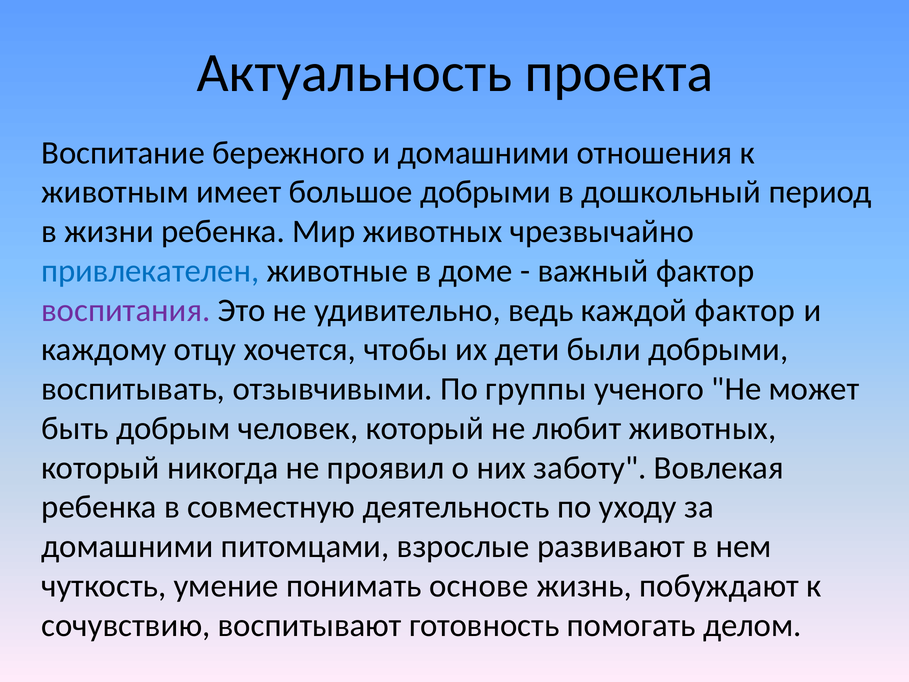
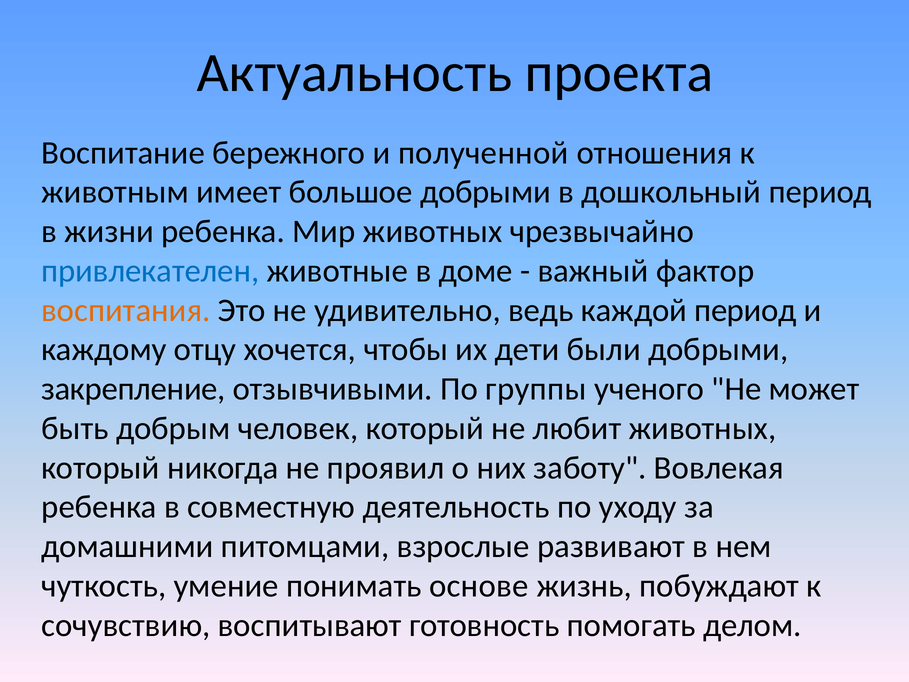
и домашними: домашними -> полученной
воспитания colour: purple -> orange
каждой фактор: фактор -> период
воспитывать: воспитывать -> закрепление
